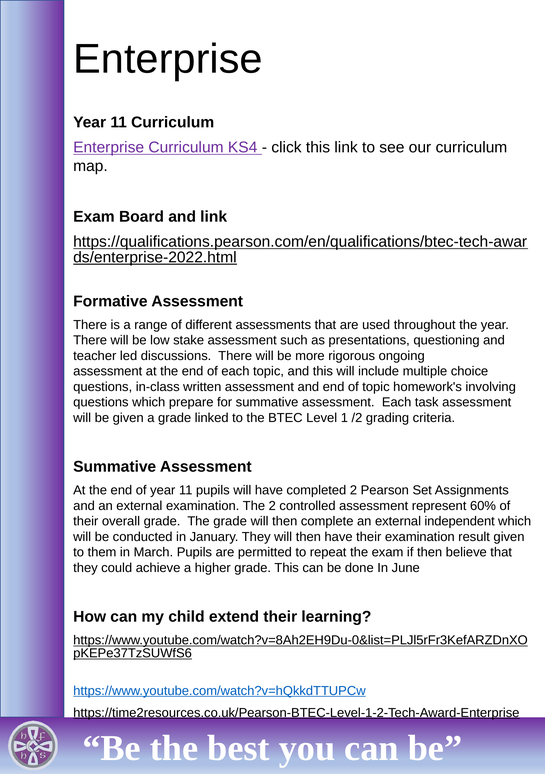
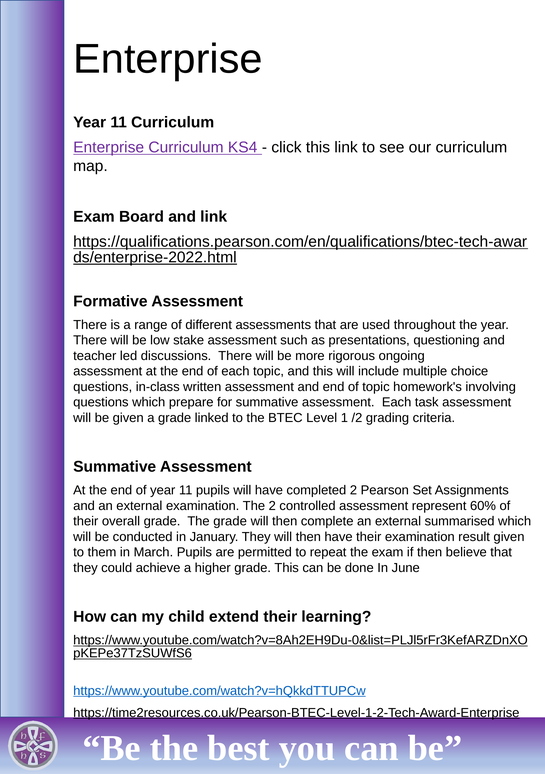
independent: independent -> summarised
